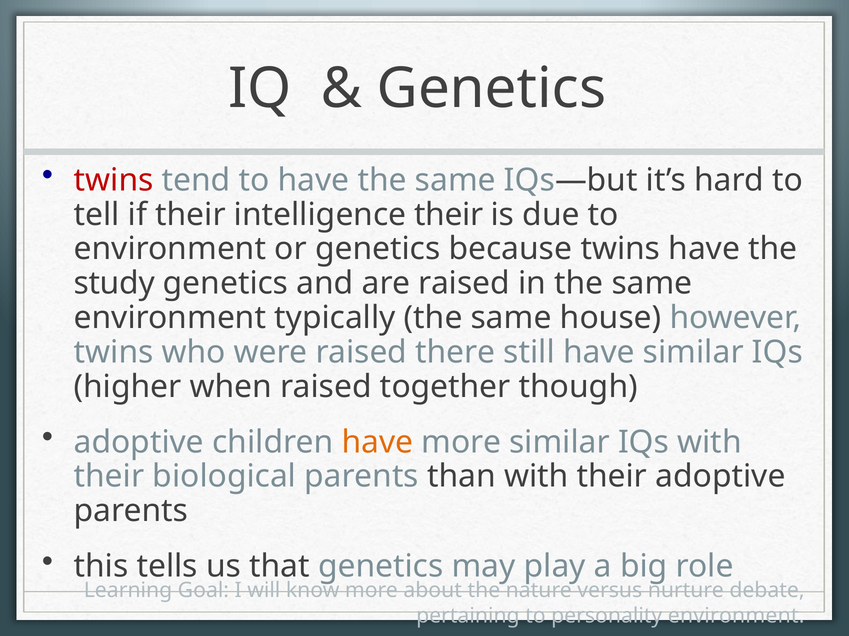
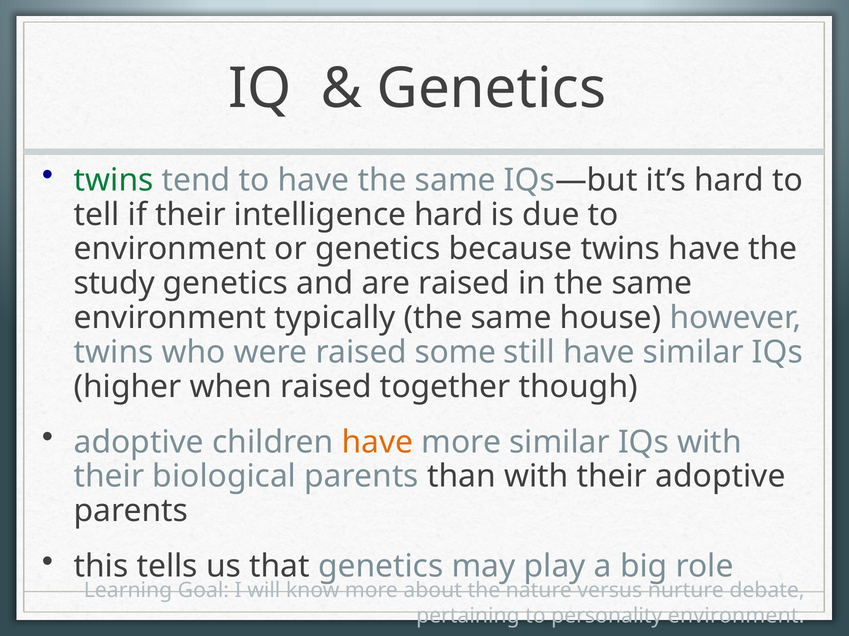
twins at (114, 180) colour: red -> green
intelligence their: their -> hard
there: there -> some
